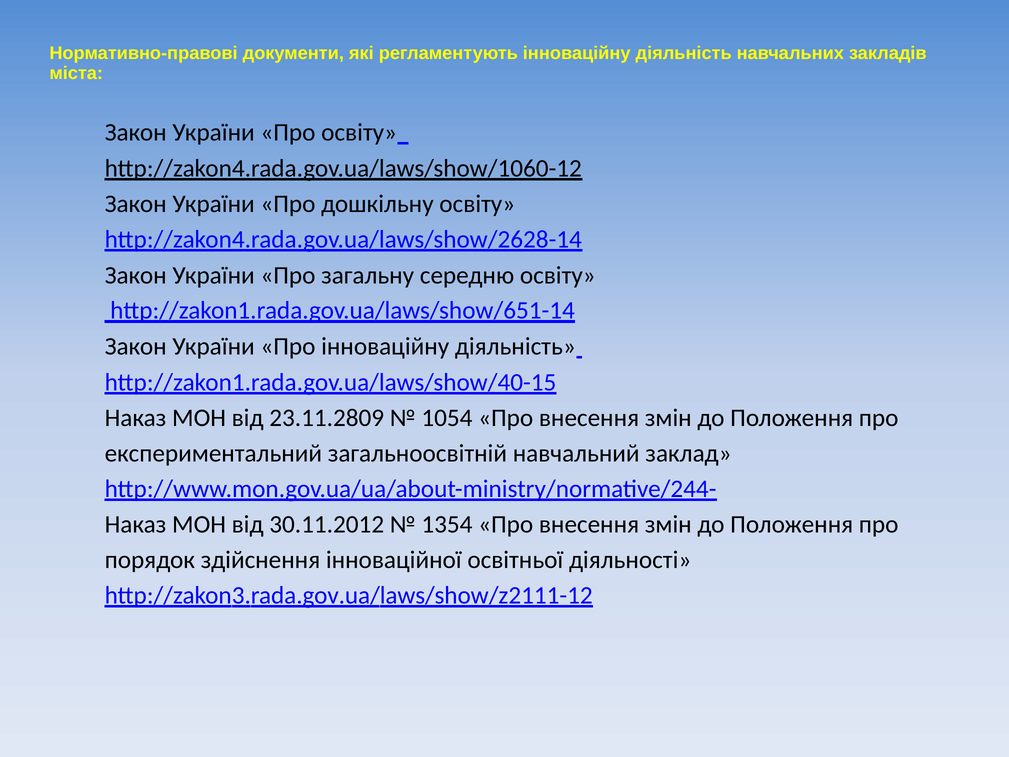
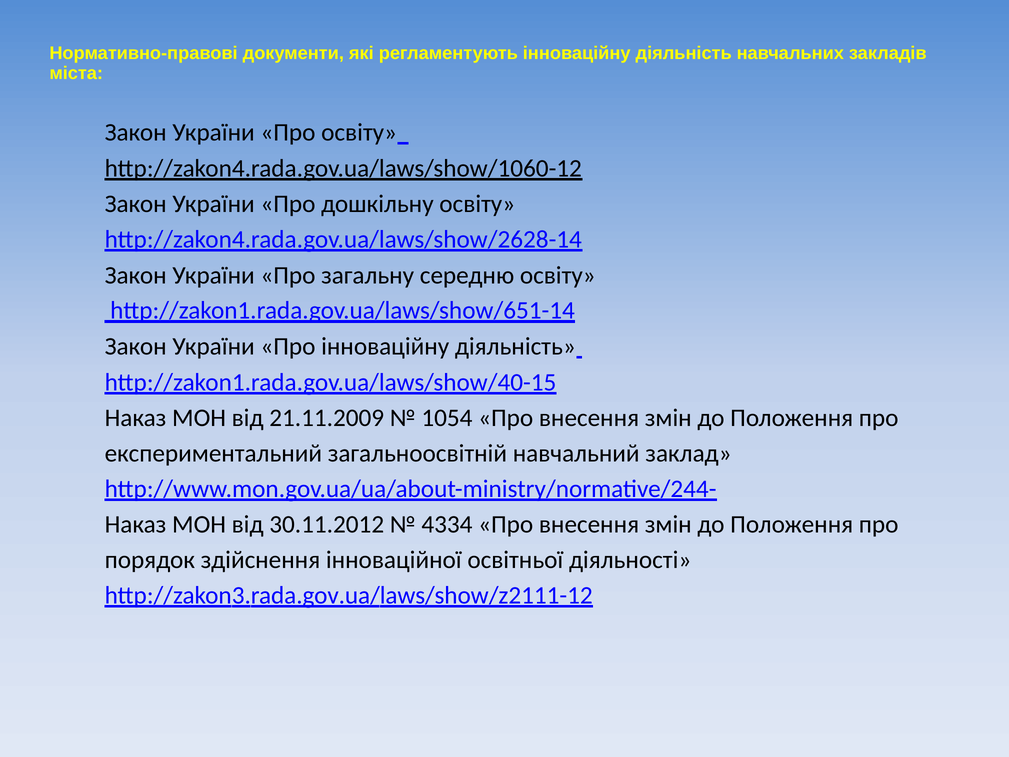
23.11.2809: 23.11.2809 -> 21.11.2009
1354: 1354 -> 4334
